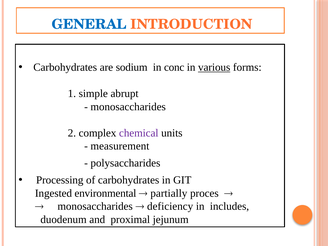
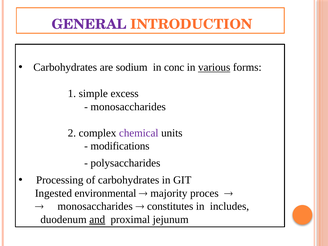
GENERAL colour: blue -> purple
abrupt: abrupt -> excess
measurement: measurement -> modifications
partially: partially -> majority
deficiency: deficiency -> constitutes
and underline: none -> present
